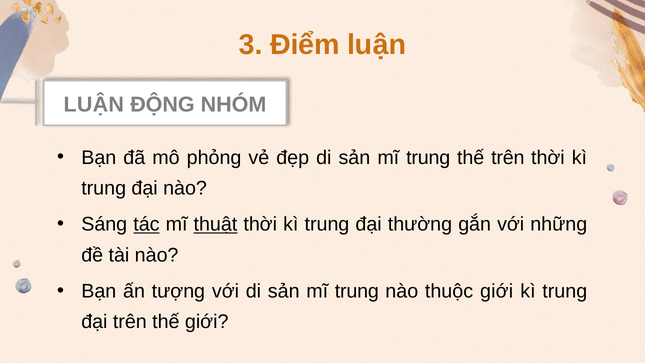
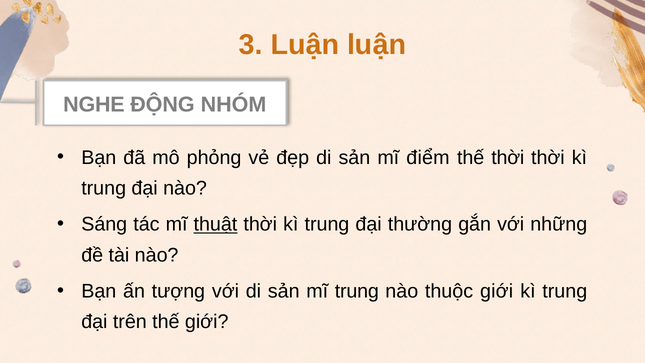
3 Điểm: Điểm -> Luận
LUẬN at (94, 104): LUẬN -> NGHE
trung at (428, 157): trung -> điểm
thế trên: trên -> thời
tác underline: present -> none
